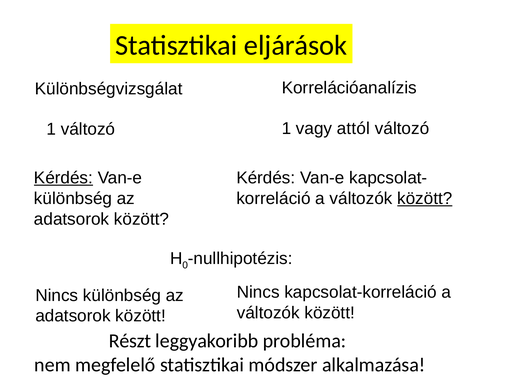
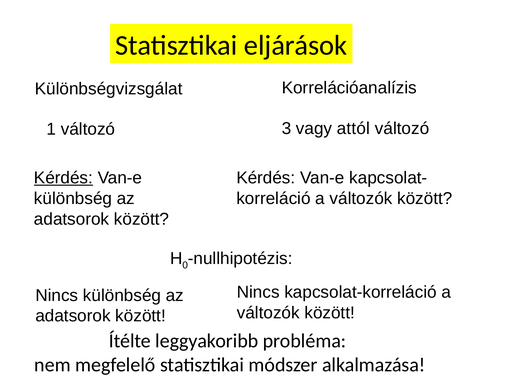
változó 1: 1 -> 3
között at (425, 198) underline: present -> none
Részt: Részt -> Ítélte
